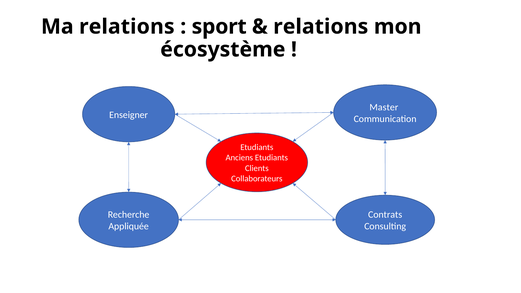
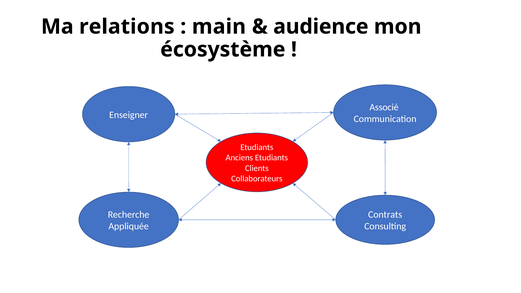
sport: sport -> main
relations at (321, 27): relations -> audience
Master: Master -> Associé
